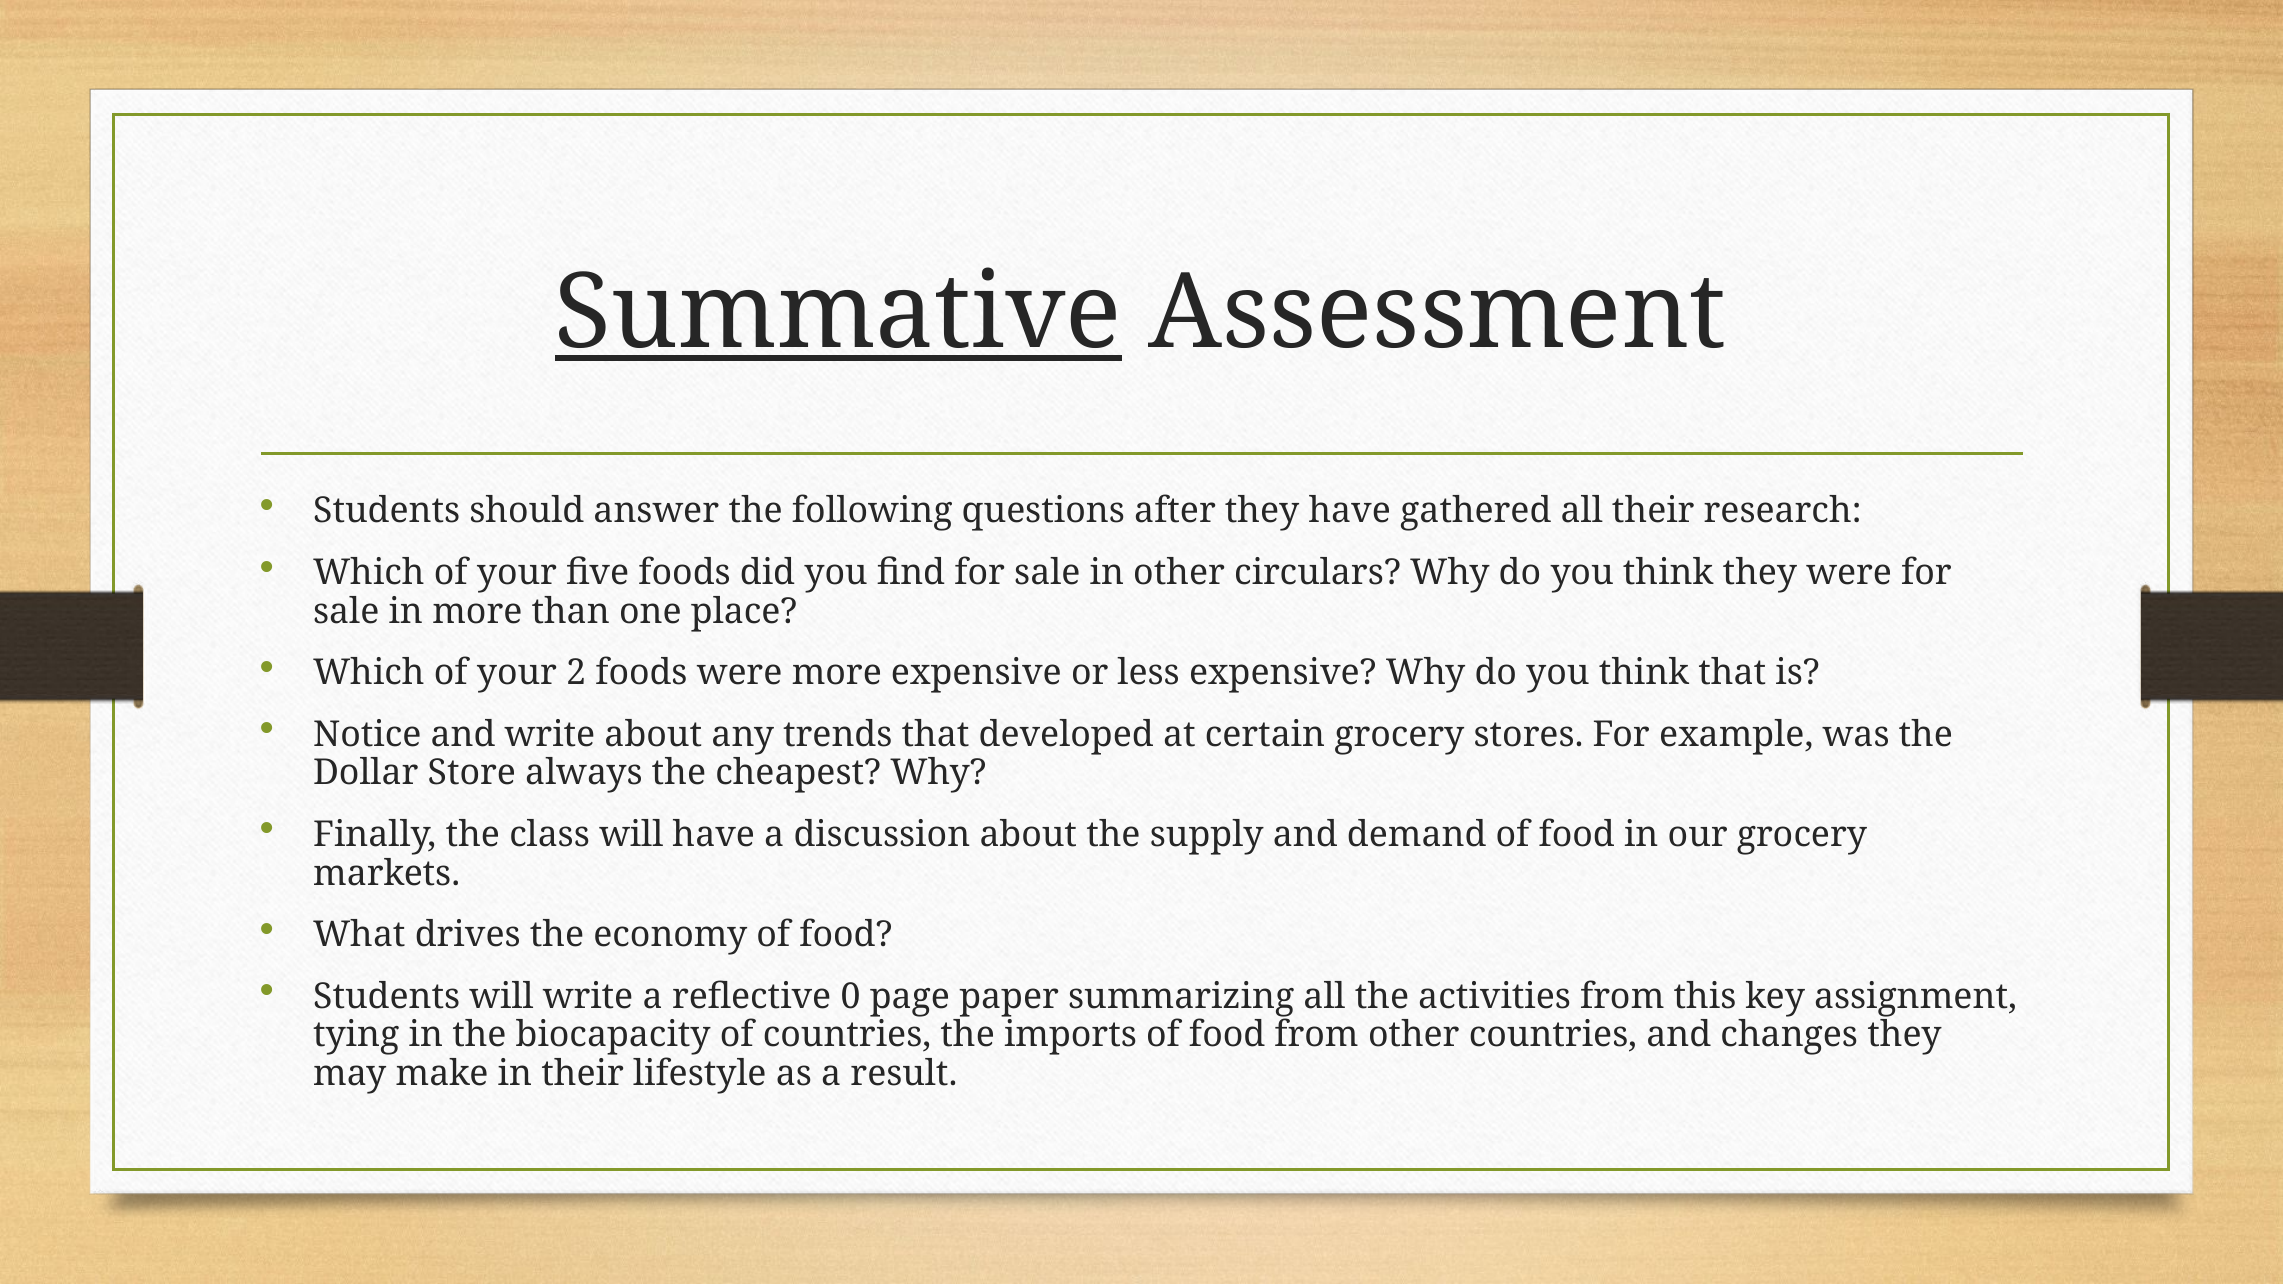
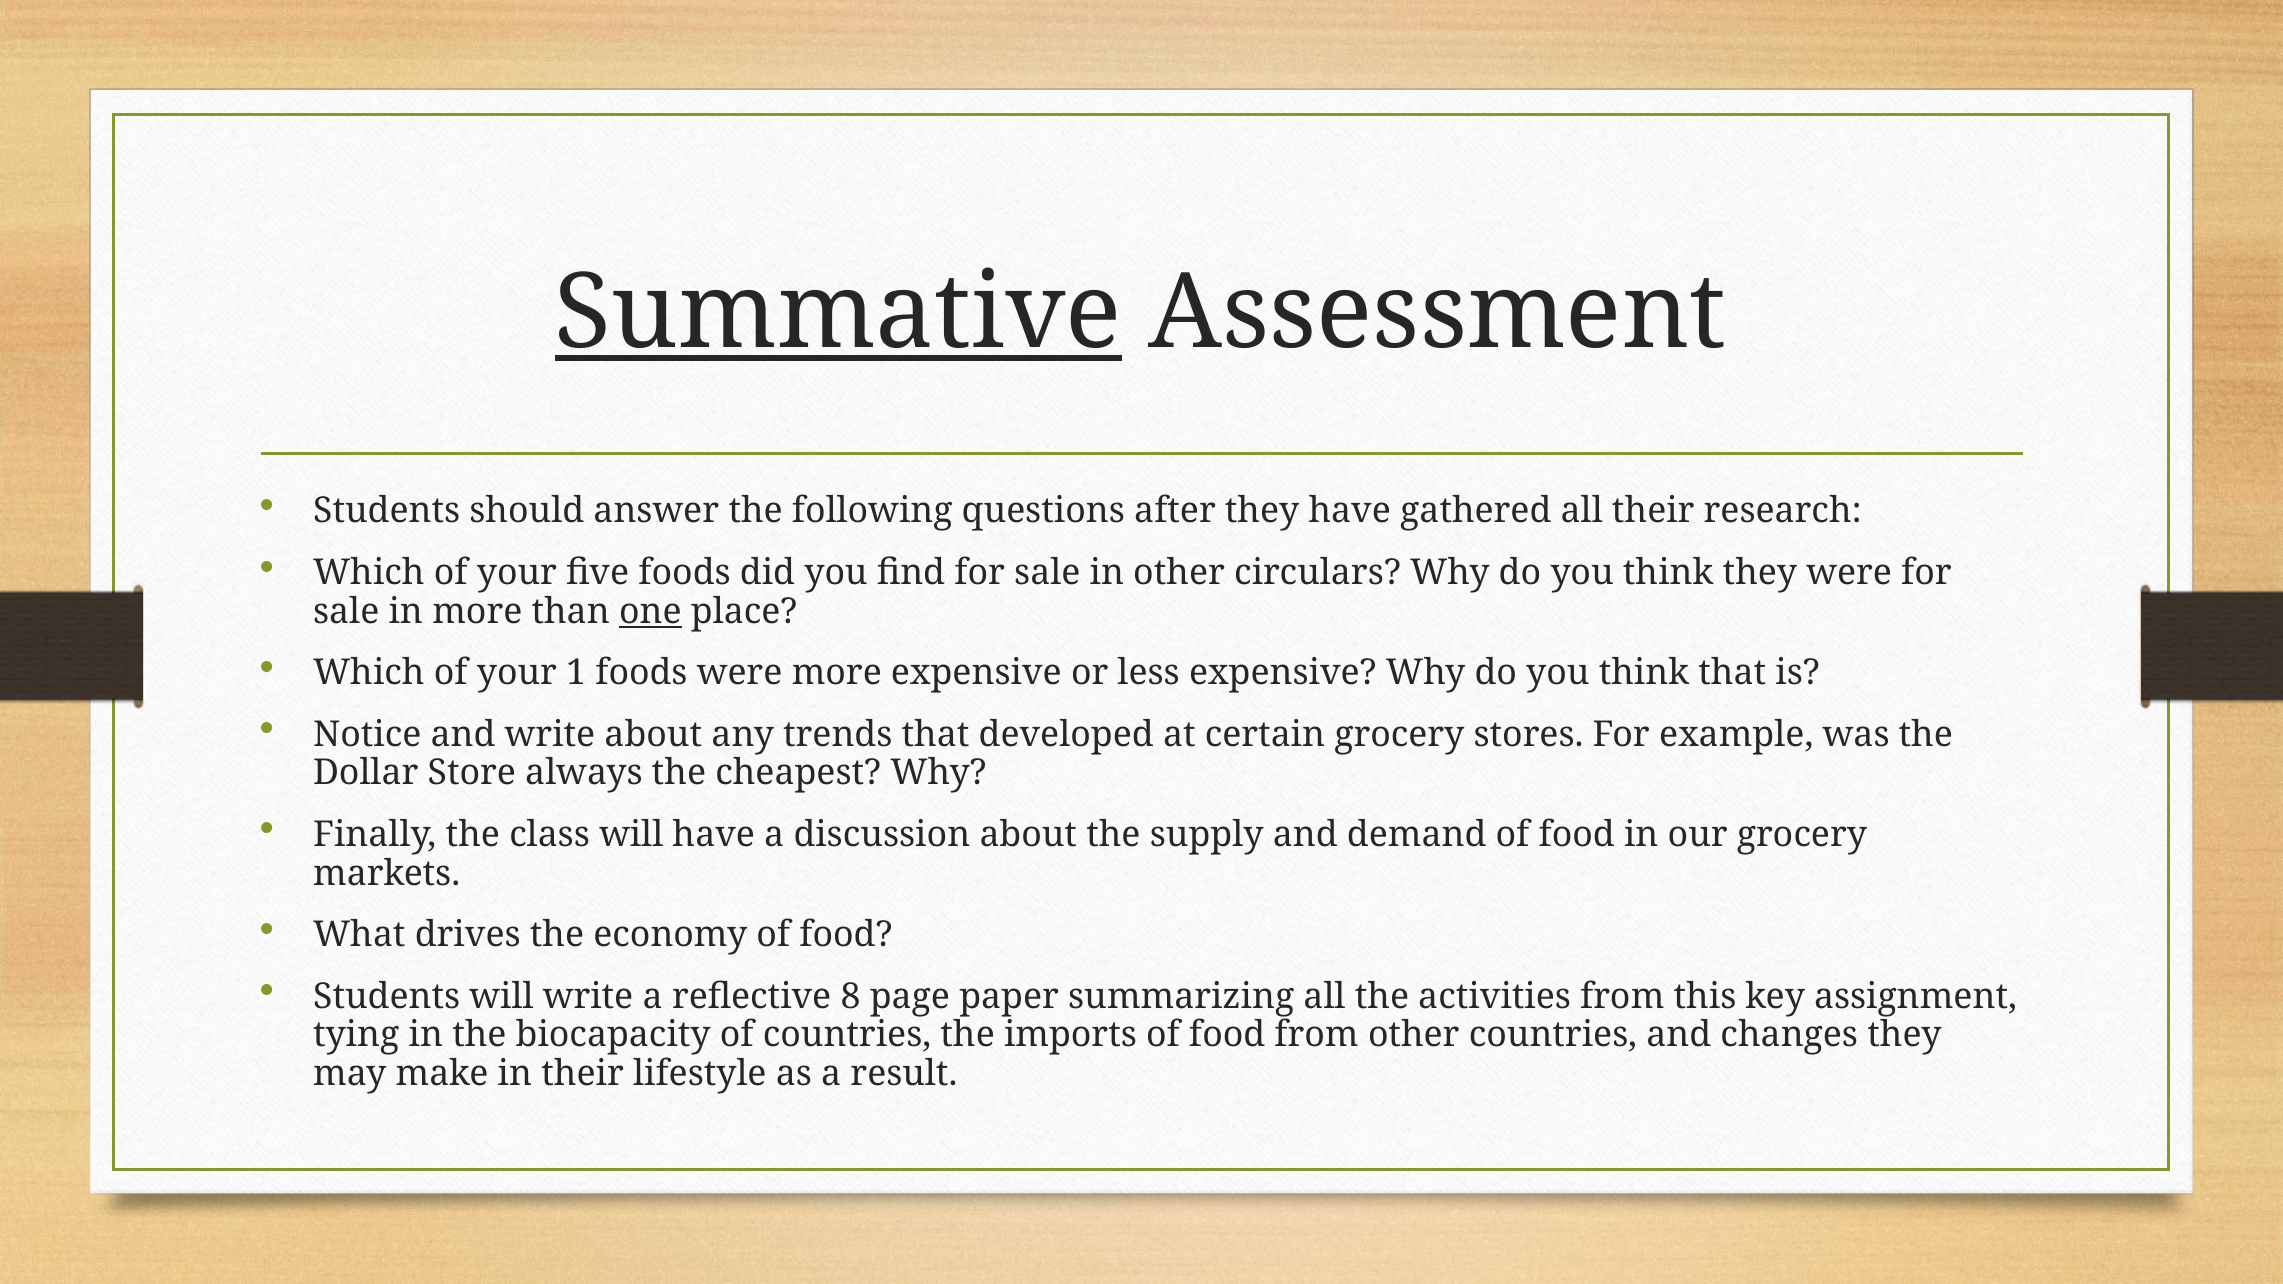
one underline: none -> present
2: 2 -> 1
0: 0 -> 8
